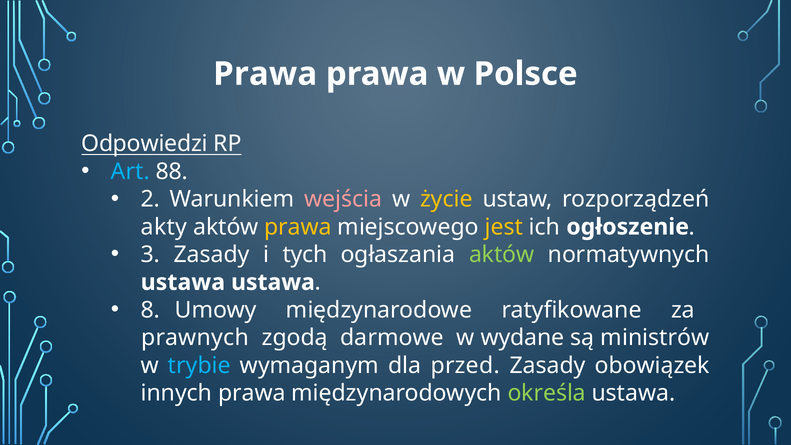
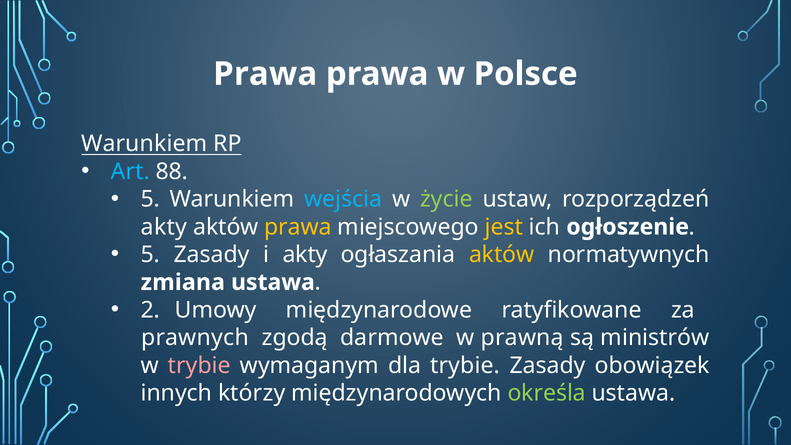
Odpowiedzi at (144, 144): Odpowiedzi -> Warunkiem
2 at (150, 199): 2 -> 5
wejścia colour: pink -> light blue
życie colour: yellow -> light green
3 at (150, 255): 3 -> 5
i tych: tych -> akty
aktów at (502, 255) colour: light green -> yellow
ustawa at (183, 282): ustawa -> zmiana
8: 8 -> 2
wydane: wydane -> prawną
trybie at (199, 365) colour: light blue -> pink
dla przed: przed -> trybie
innych prawa: prawa -> którzy
